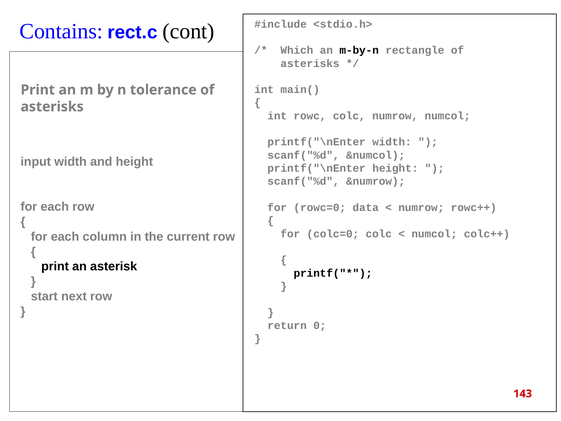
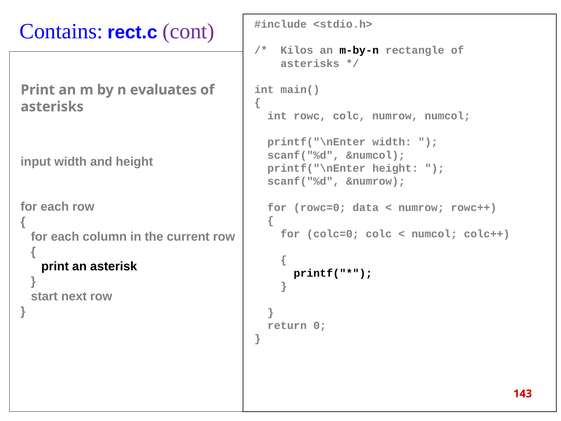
cont colour: black -> purple
Which: Which -> Kilos
tolerance: tolerance -> evaluates
